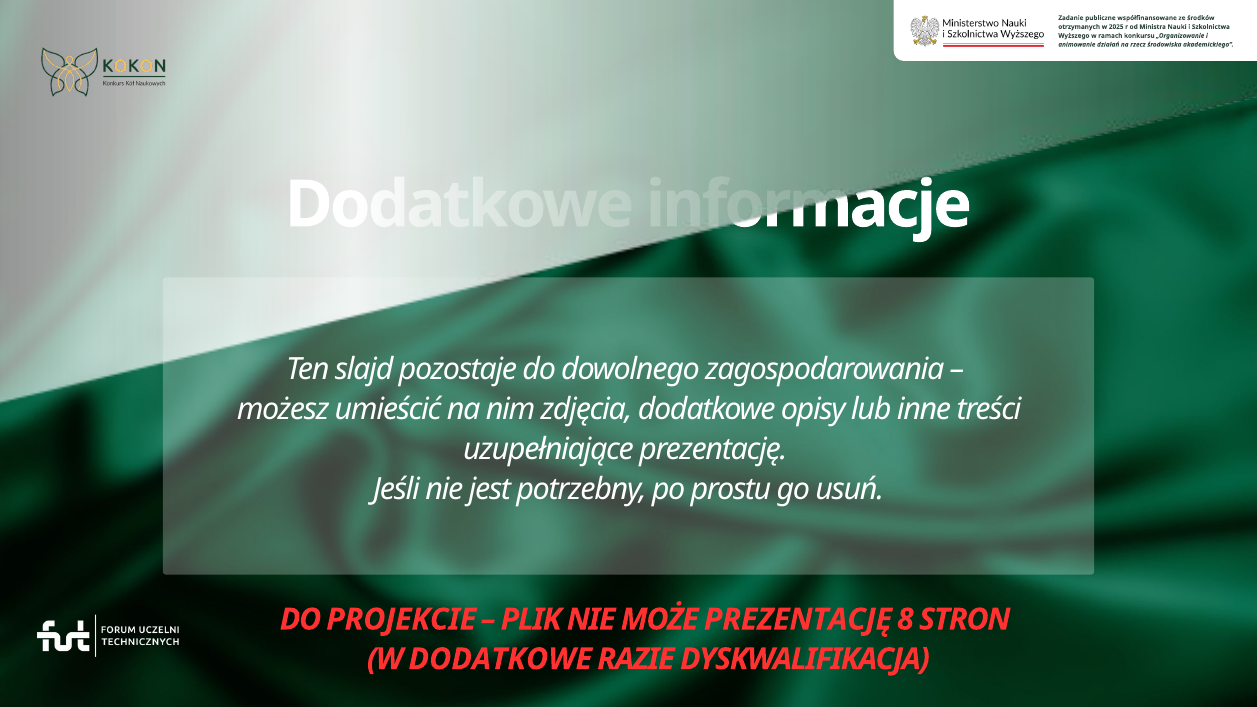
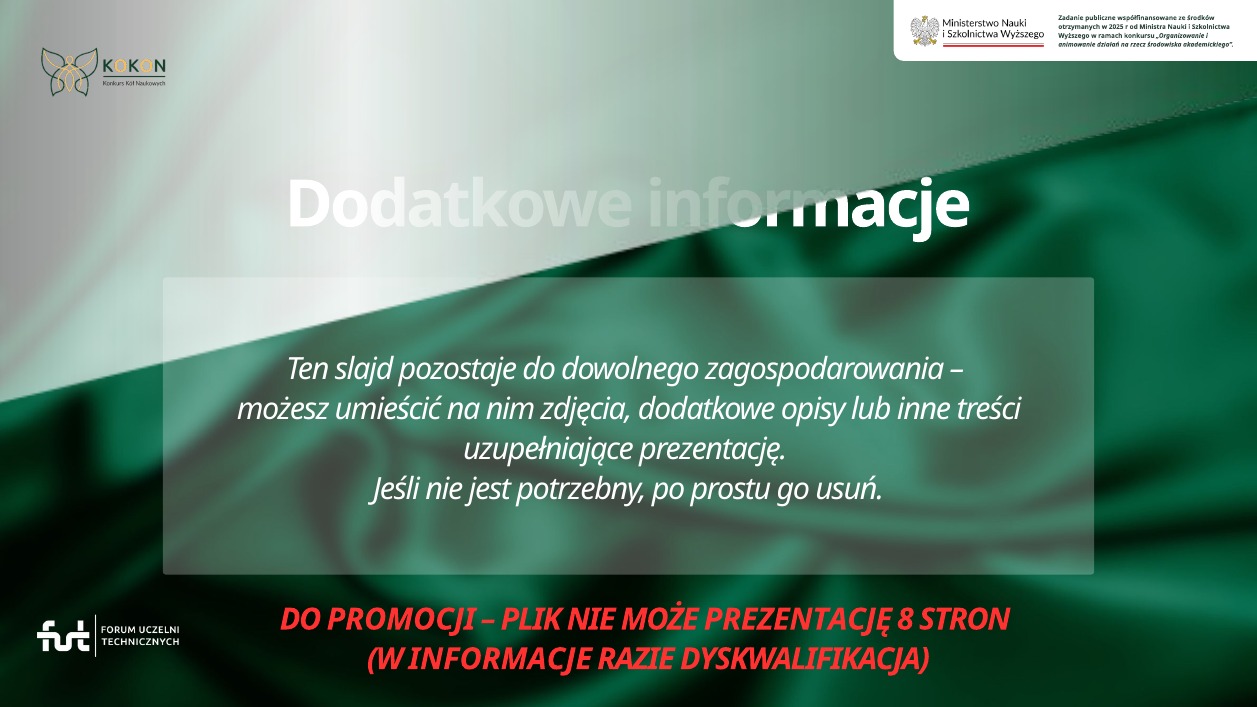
PROJEKCIE: PROJEKCIE -> PROMOCJI
W DODATKOWE: DODATKOWE -> INFORMACJE
